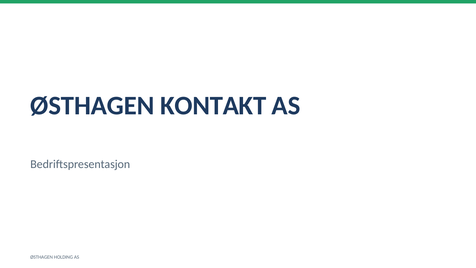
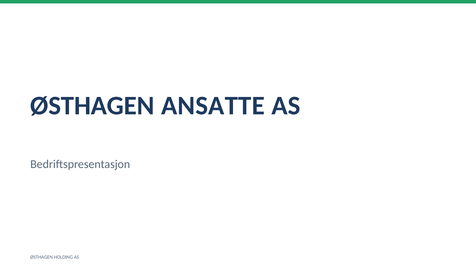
KONTAKT: KONTAKT -> ANSATTE
